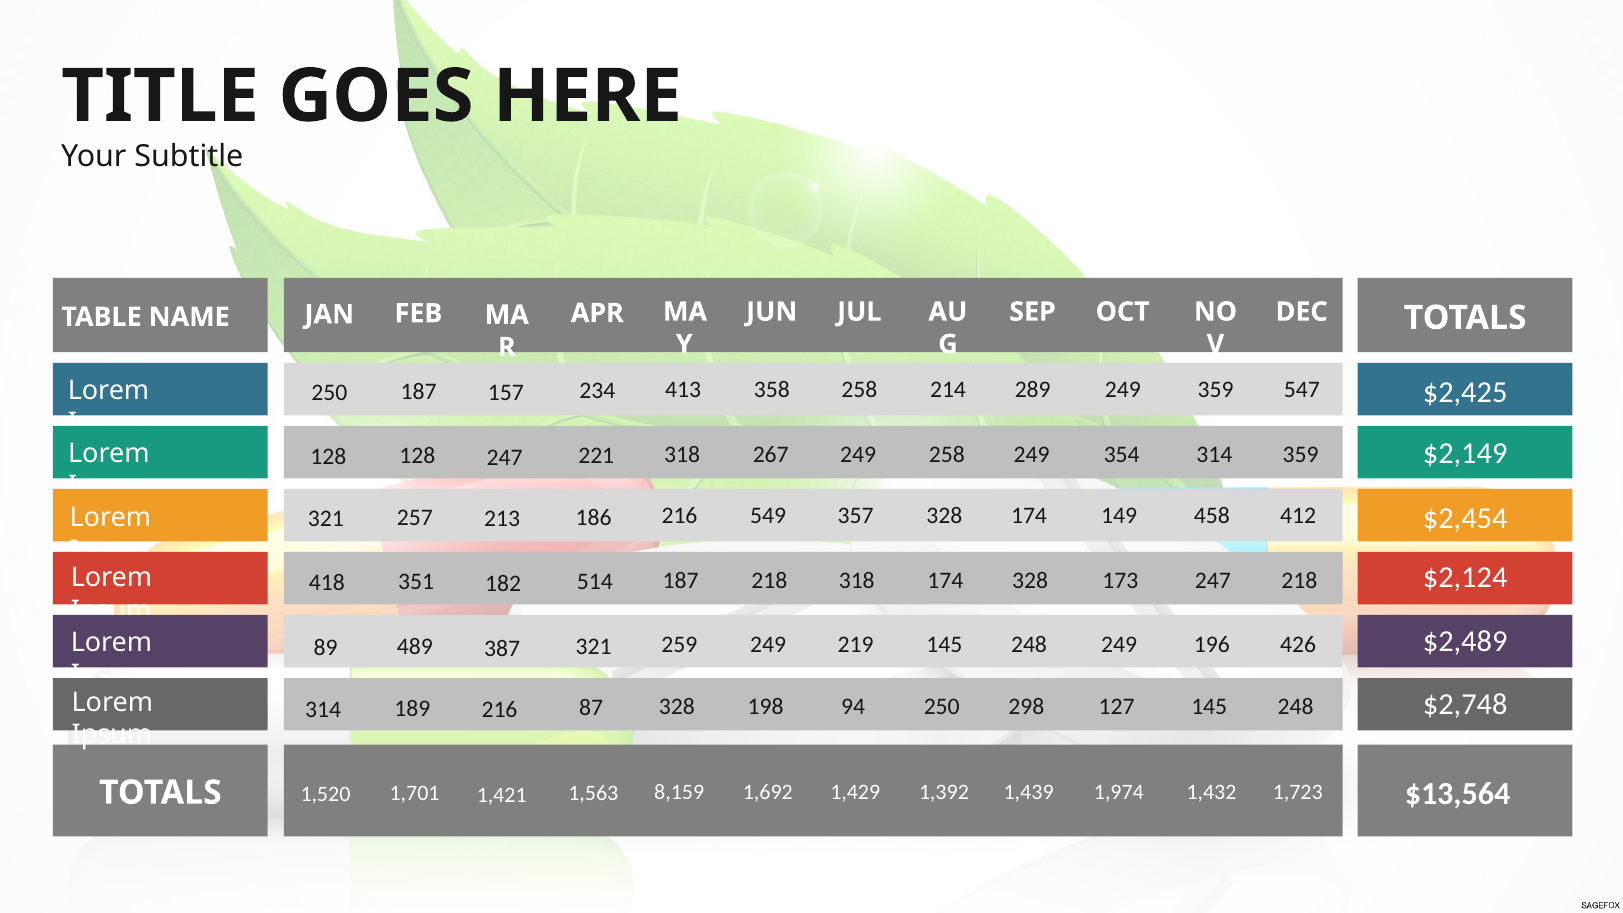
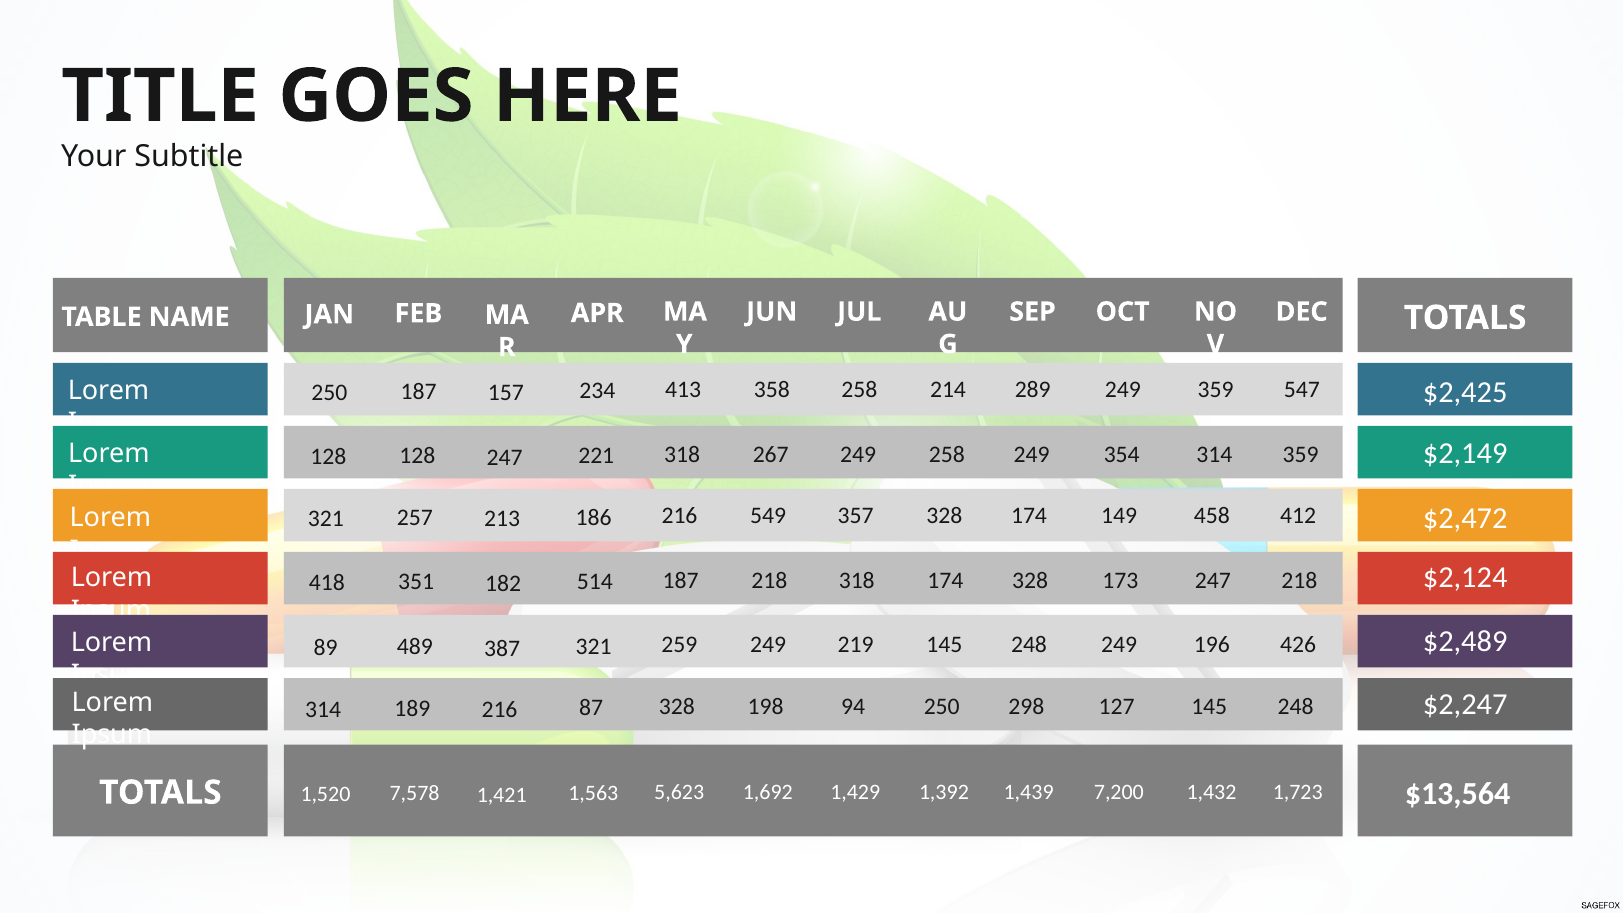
$2,454: $2,454 -> $2,472
$2,748: $2,748 -> $2,247
8,159: 8,159 -> 5,623
1,974: 1,974 -> 7,200
1,701: 1,701 -> 7,578
